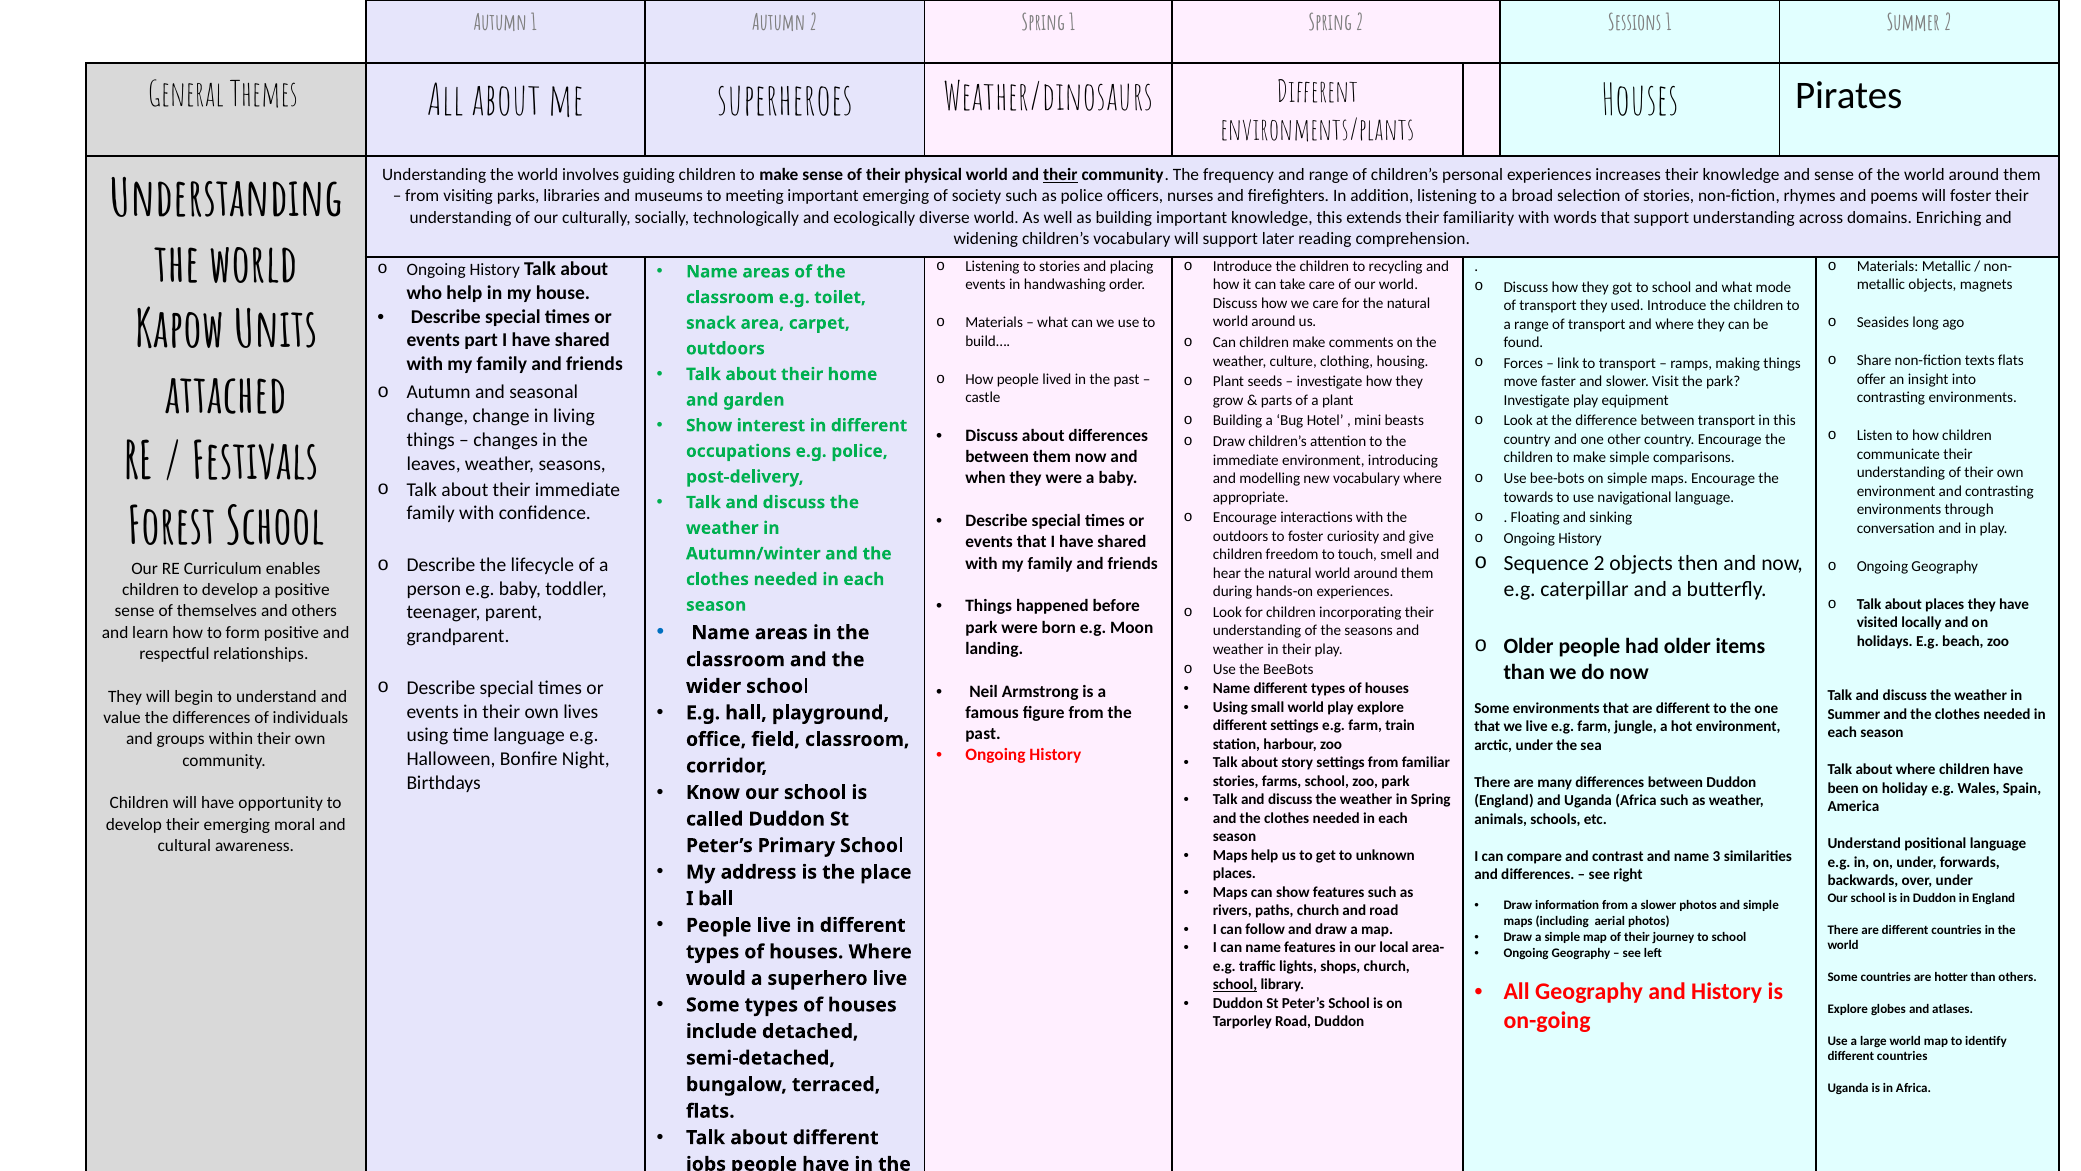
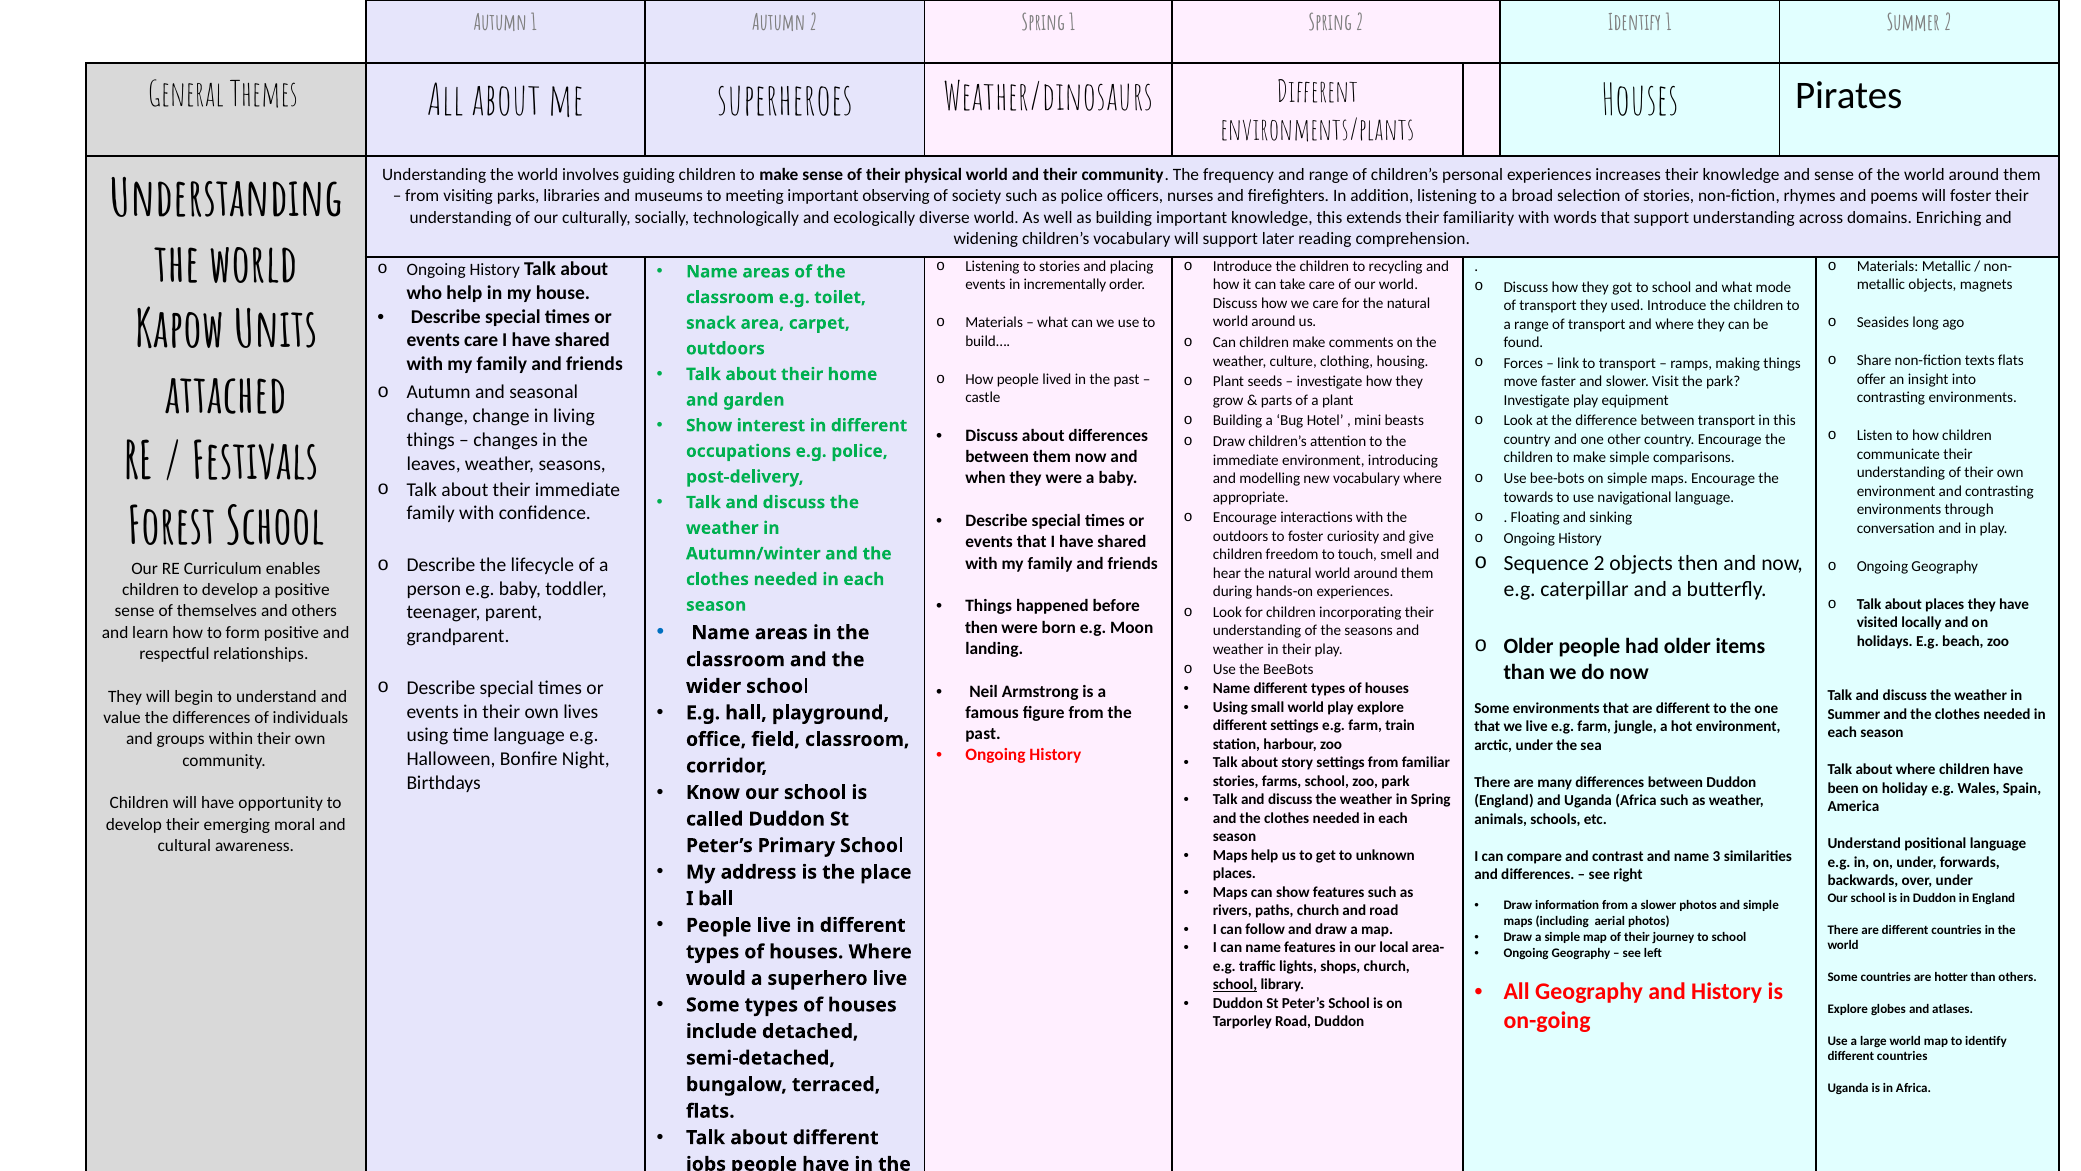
Sessions at (1635, 23): Sessions -> Identify
their at (1060, 175) underline: present -> none
important emerging: emerging -> observing
handwashing: handwashing -> incrementally
events part: part -> care
park at (981, 627): park -> then
